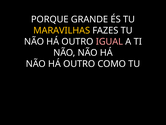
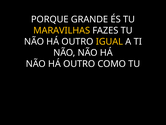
IGUAL colour: pink -> yellow
